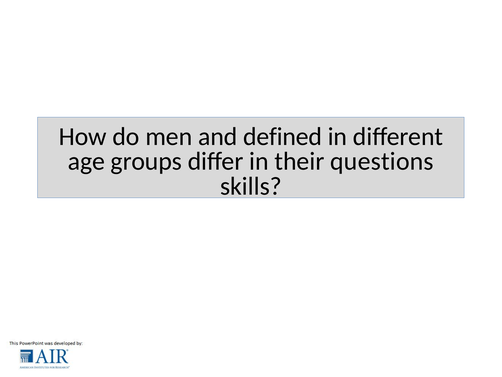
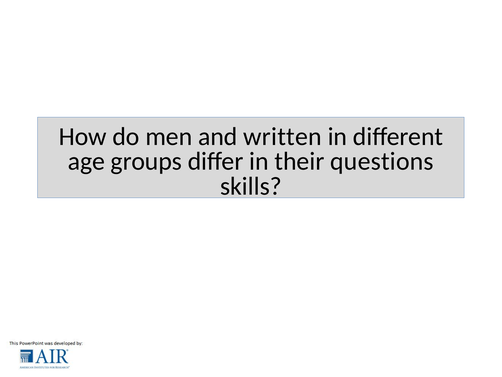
defined: defined -> written
